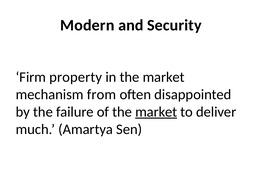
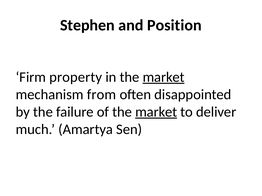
Modern: Modern -> Stephen
Security: Security -> Position
market at (164, 77) underline: none -> present
